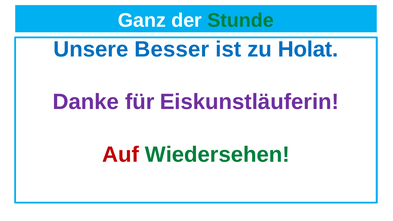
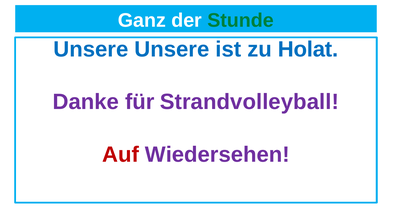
Unsere Besser: Besser -> Unsere
Eiskunstläuferin: Eiskunstläuferin -> Strandvolleyball
Wiedersehen colour: green -> purple
